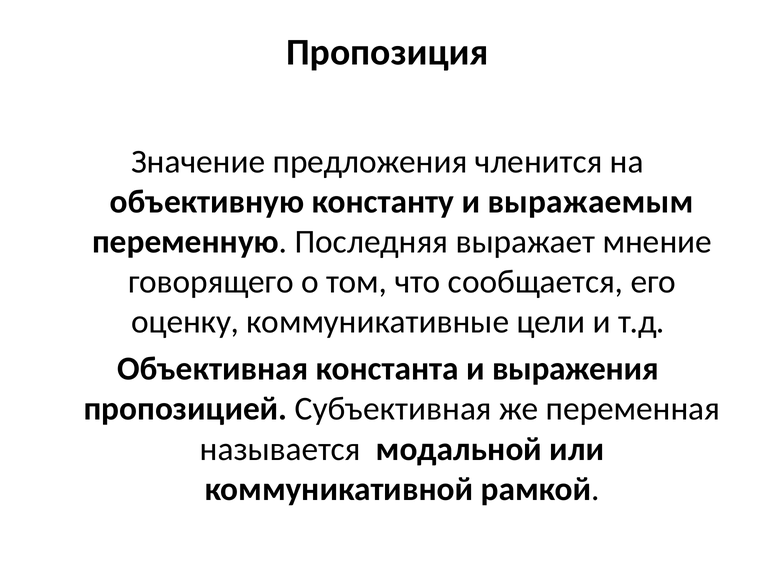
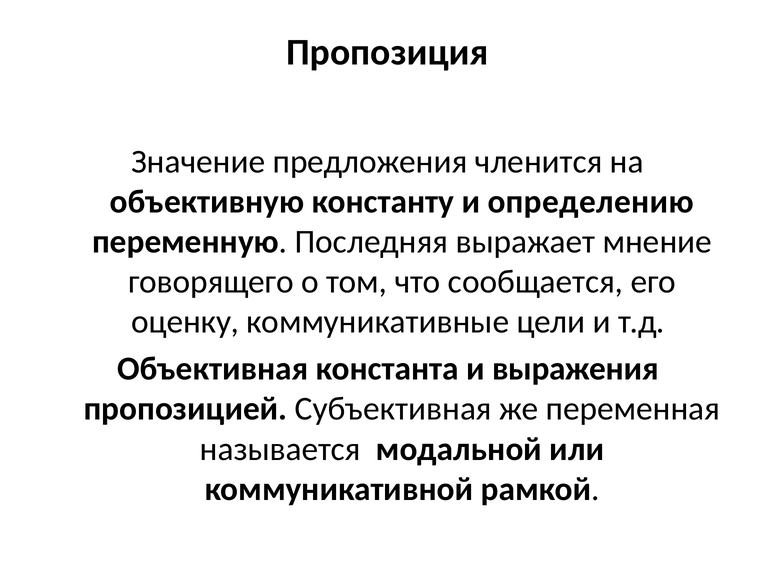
выражаемым: выражаемым -> определению
